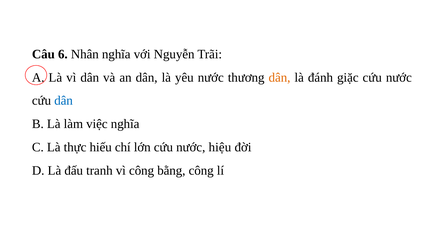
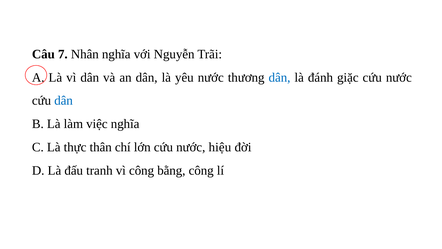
6: 6 -> 7
dân at (280, 77) colour: orange -> blue
hiếu: hiếu -> thân
